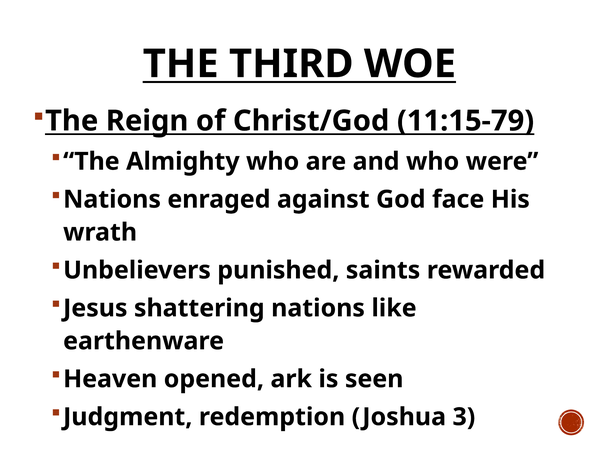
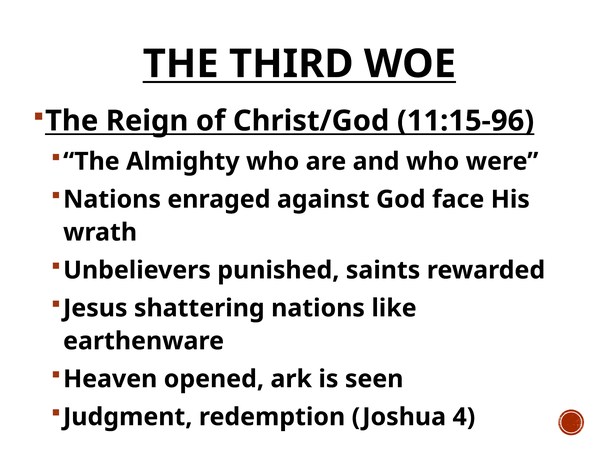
11:15-79: 11:15-79 -> 11:15-96
3: 3 -> 4
